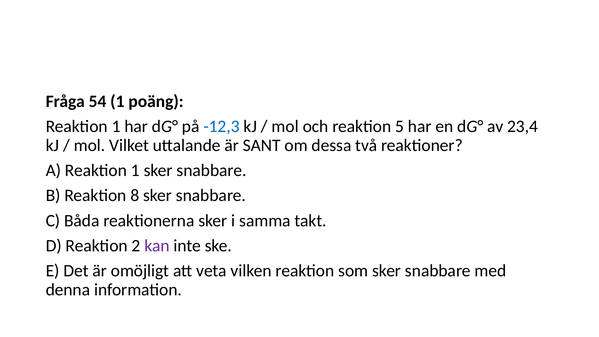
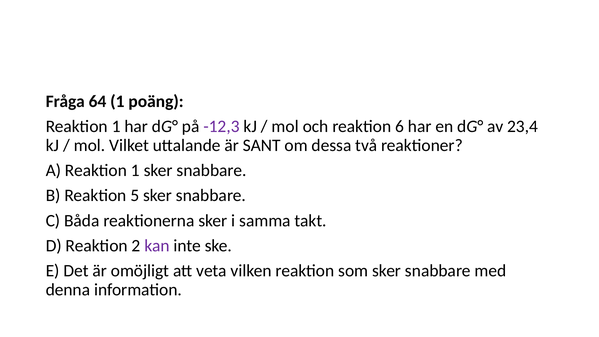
54: 54 -> 64
-12,3 colour: blue -> purple
5: 5 -> 6
8: 8 -> 5
